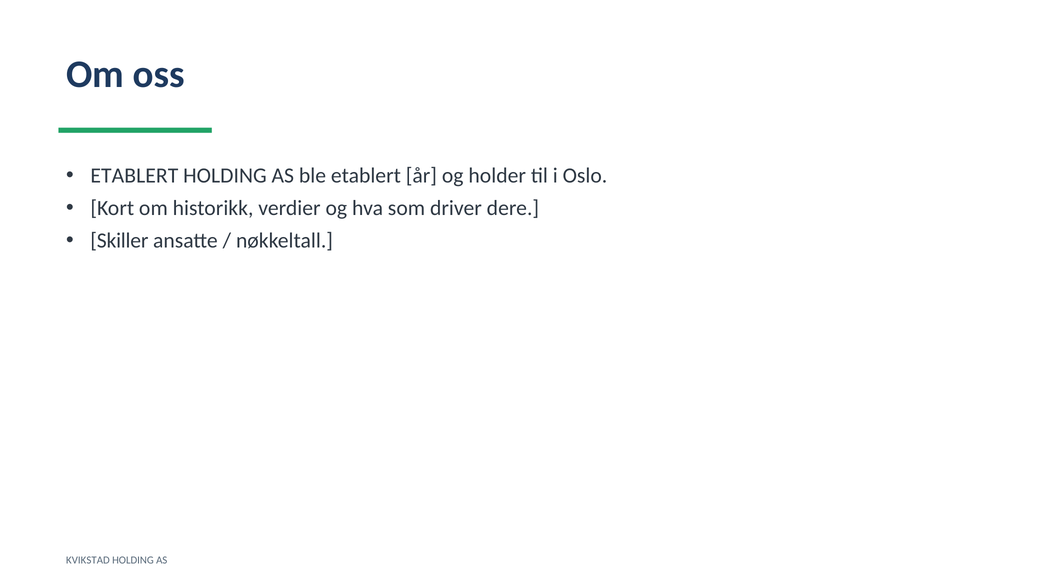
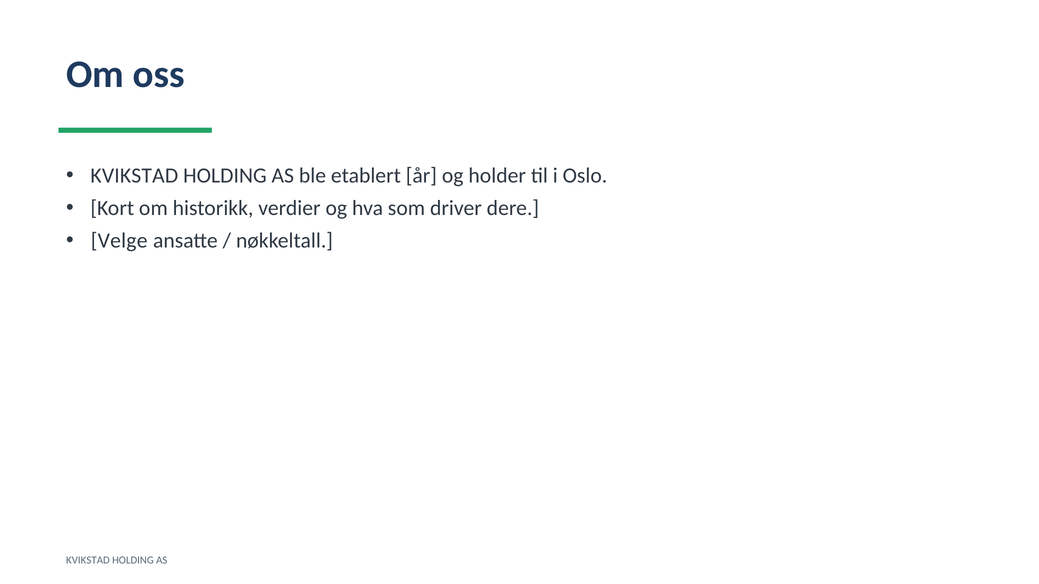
ETABLERT at (134, 176): ETABLERT -> KVIKSTAD
Skiller: Skiller -> Velge
